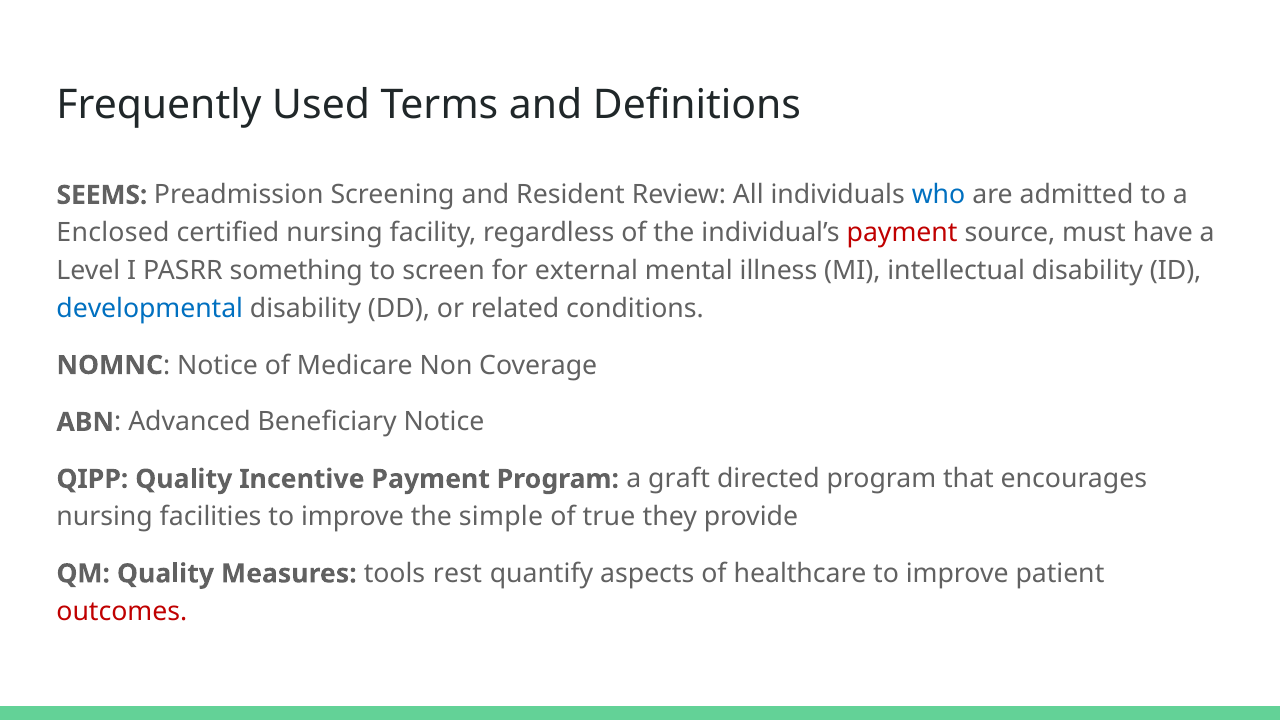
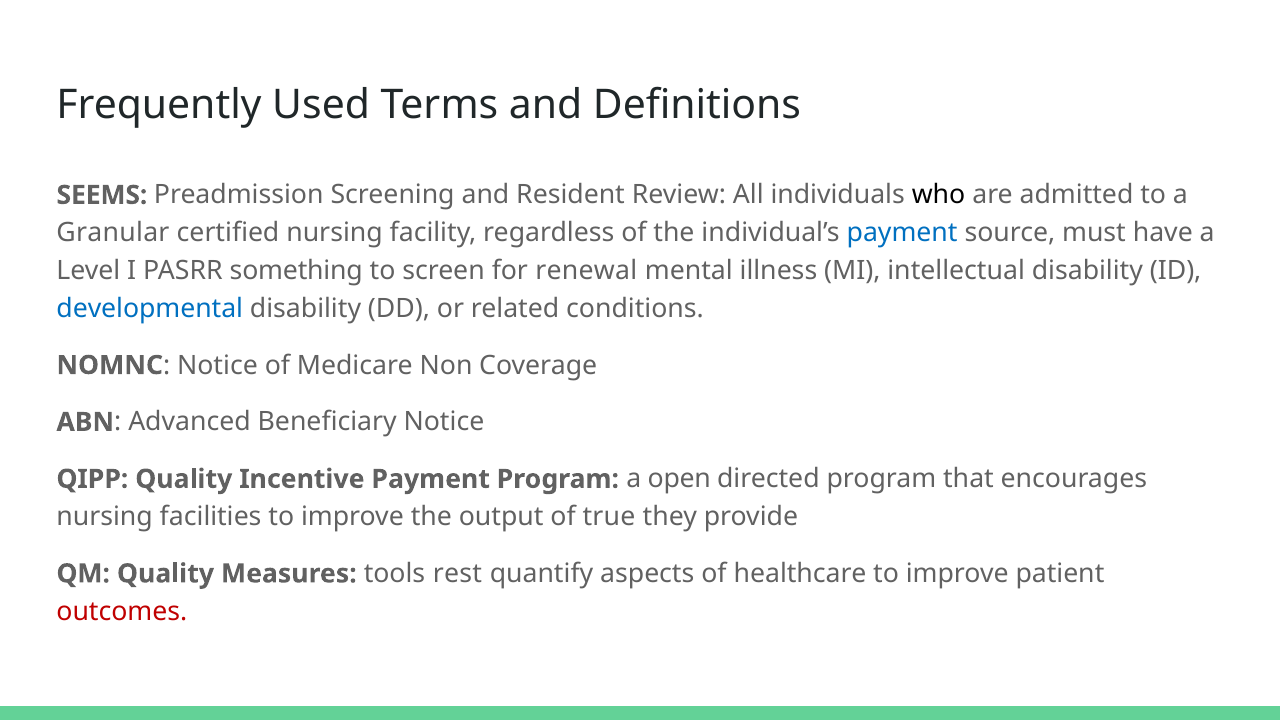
who colour: blue -> black
Enclosed: Enclosed -> Granular
payment at (902, 233) colour: red -> blue
external: external -> renewal
graft: graft -> open
simple: simple -> output
